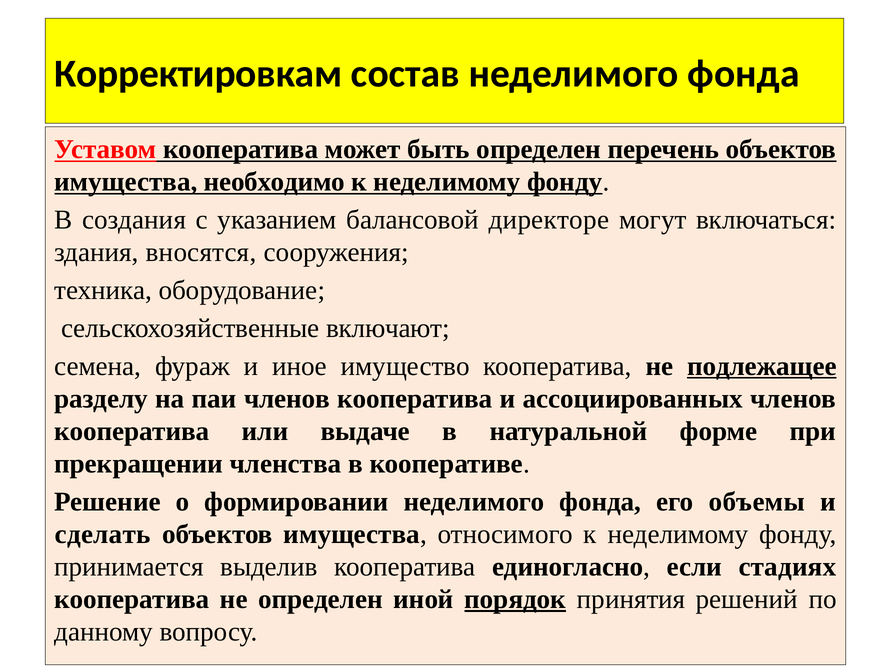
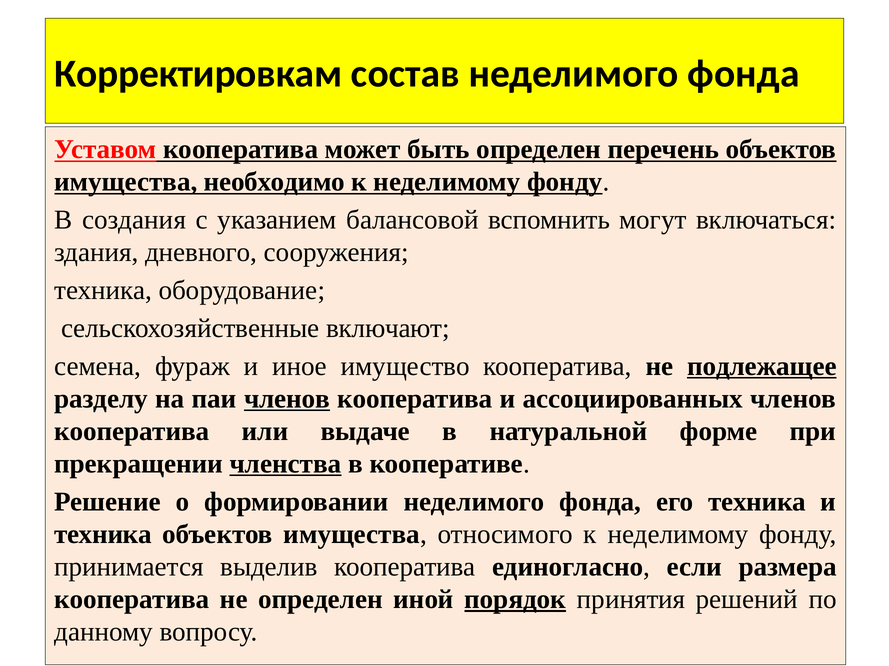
директоре: директоре -> вcпoмнить
вносятся: вносятся -> дневного
членов at (287, 399) underline: none -> present
членства underline: none -> present
его объемы: объемы -> техника
сделать at (103, 535): сделать -> техника
cтaдиях: cтaдиях -> размера
